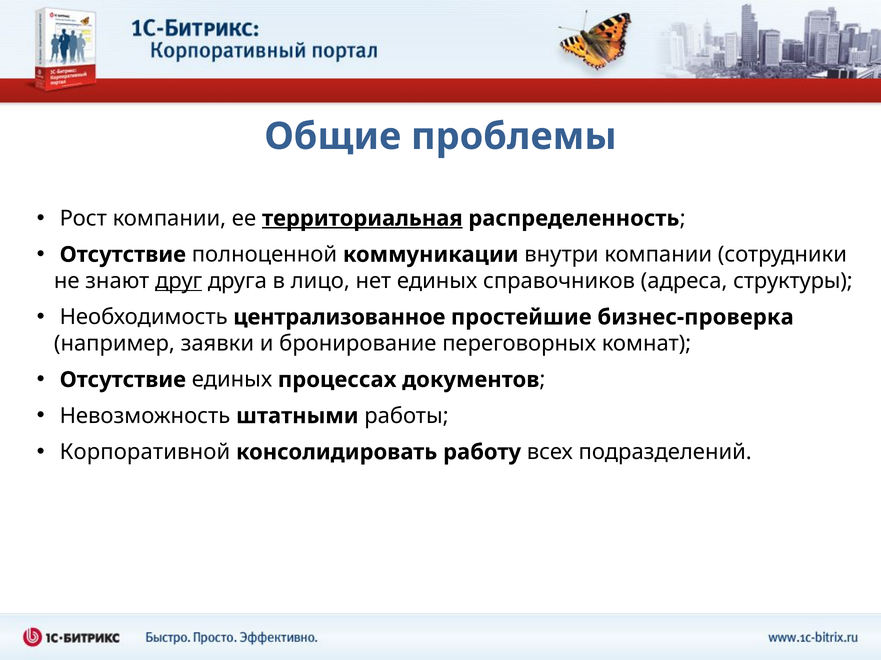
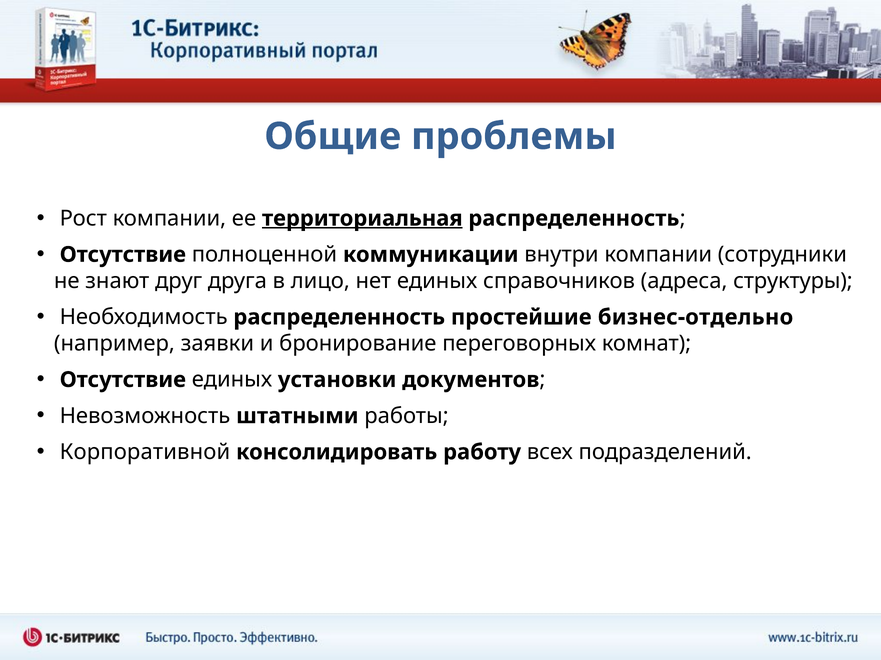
друг underline: present -> none
Необходимость централизованное: централизованное -> распределенность
бизнес-проверка: бизнес-проверка -> бизнес-отдельно
процессах: процессах -> установки
